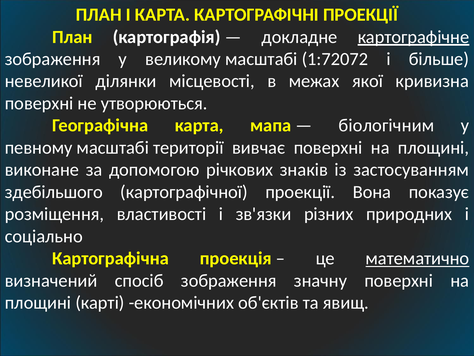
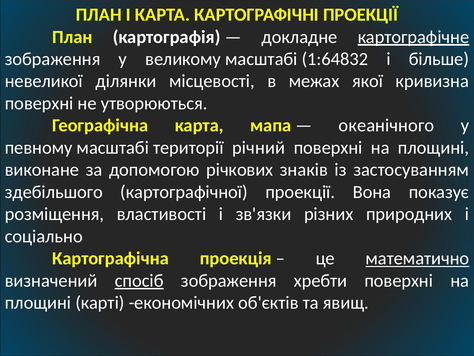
1:72072: 1:72072 -> 1:64832
біологічним: біологічним -> океанічного
вивчає: вивчає -> річний
спосіб underline: none -> present
значну: значну -> хребти
